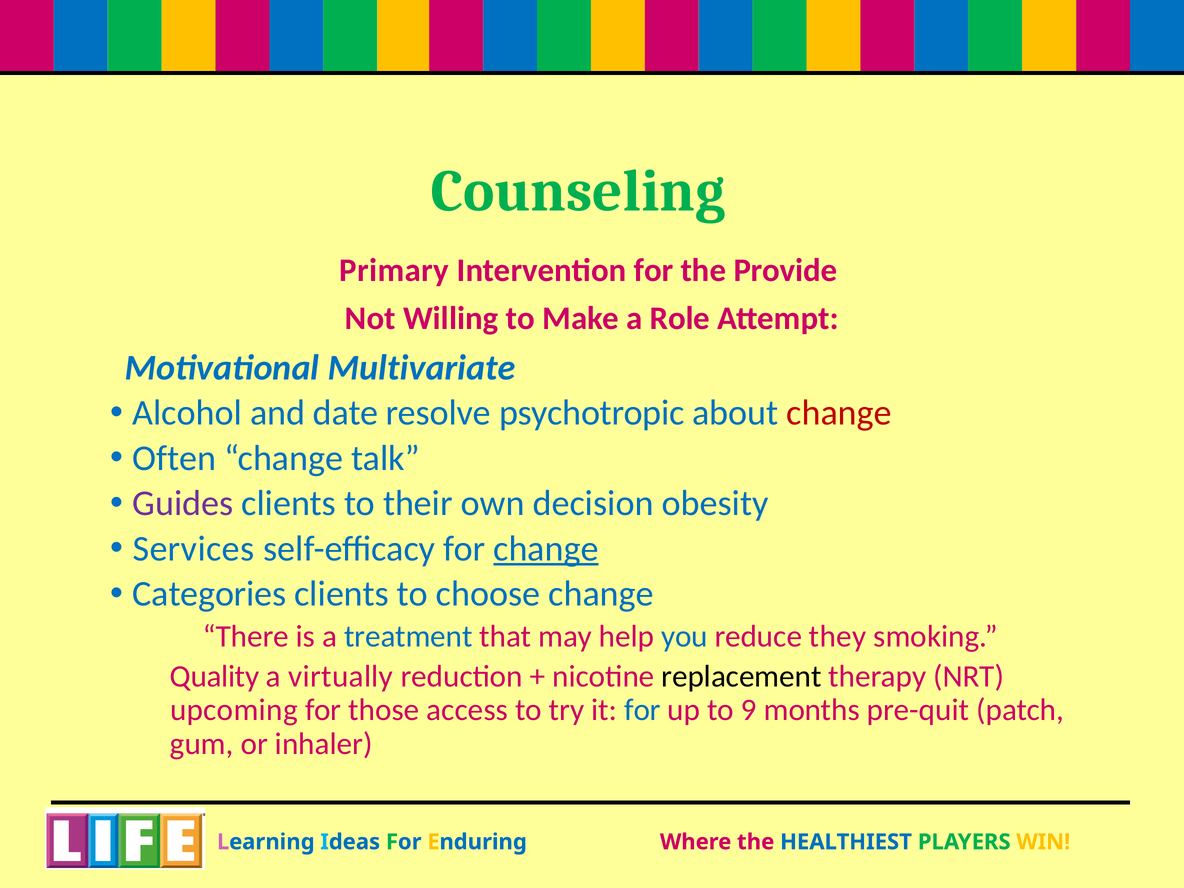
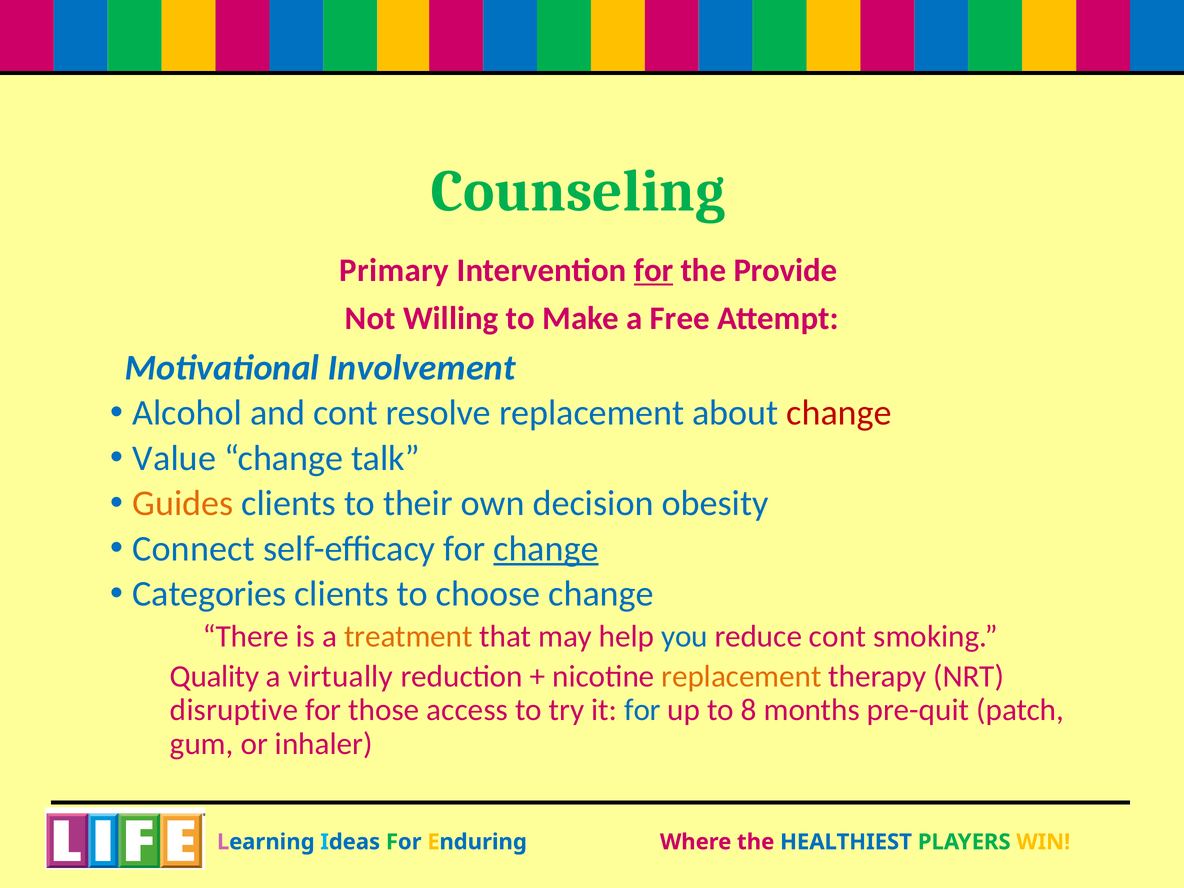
for at (654, 270) underline: none -> present
Role: Role -> Free
Multivariate: Multivariate -> Involvement
and date: date -> cont
resolve psychotropic: psychotropic -> replacement
Often: Often -> Value
Guides colour: purple -> orange
Services: Services -> Connect
treatment colour: blue -> orange
reduce they: they -> cont
replacement at (741, 676) colour: black -> orange
upcoming: upcoming -> disruptive
9: 9 -> 8
